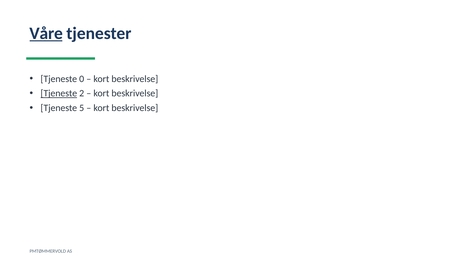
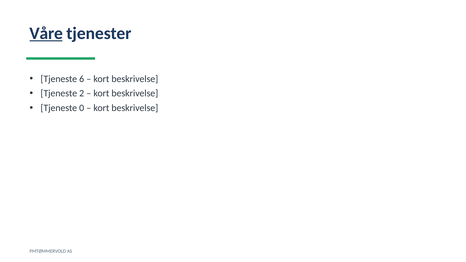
0: 0 -> 6
Tjeneste at (59, 93) underline: present -> none
5: 5 -> 0
